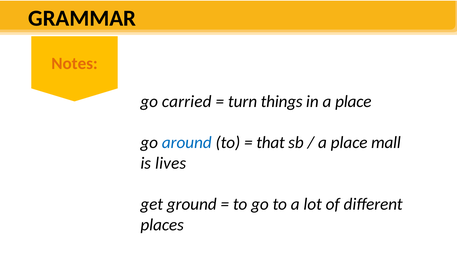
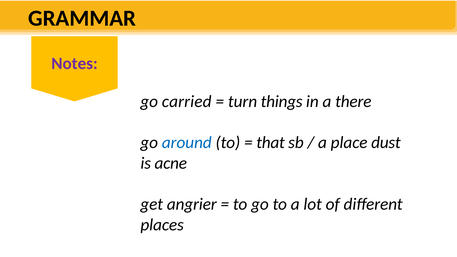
Notes colour: orange -> purple
in a place: place -> there
mall: mall -> dust
lives: lives -> acne
ground: ground -> angrier
